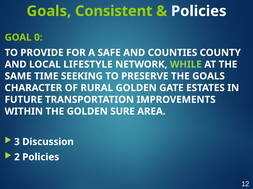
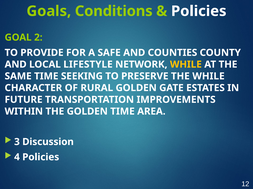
Consistent: Consistent -> Conditions
0: 0 -> 2
WHILE at (186, 65) colour: light green -> yellow
THE GOALS: GOALS -> WHILE
GOLDEN SURE: SURE -> TIME
2: 2 -> 4
